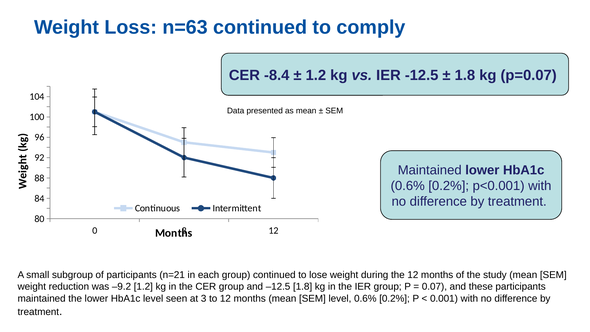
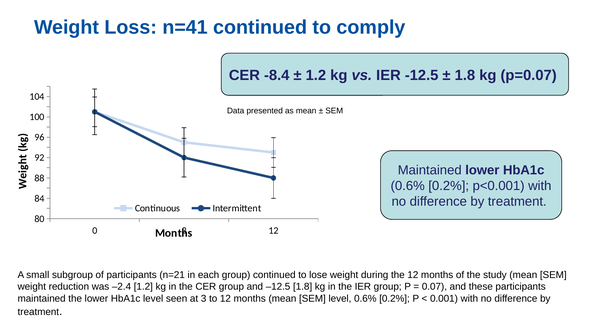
n=63: n=63 -> n=41
–9.2: –9.2 -> –2.4
